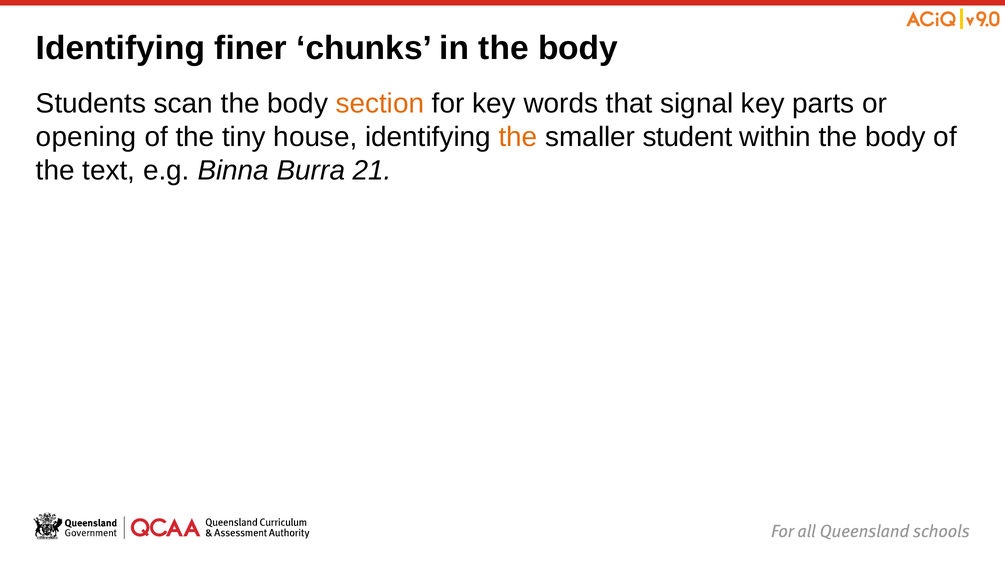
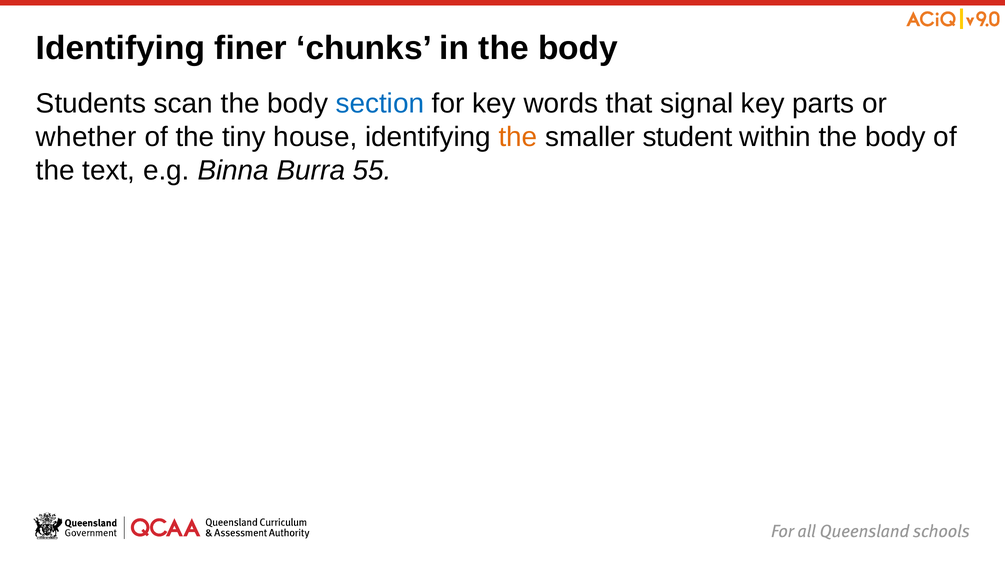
section colour: orange -> blue
opening: opening -> whether
21: 21 -> 55
